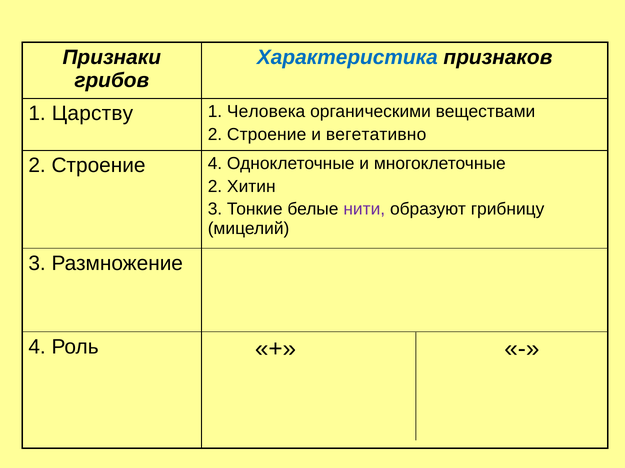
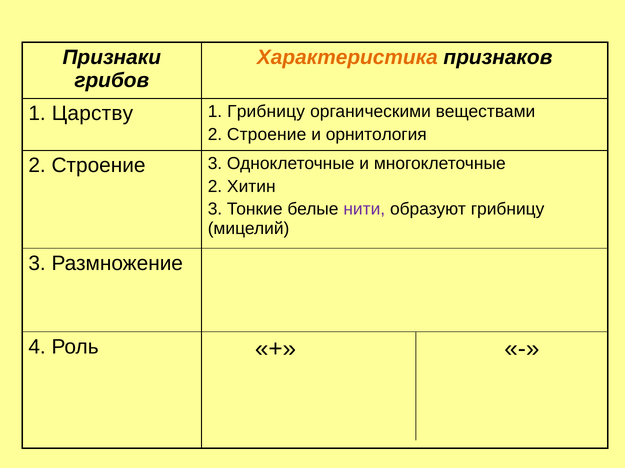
Характеристика colour: blue -> orange
1 Человека: Человека -> Грибницу
вегетативно: вегетативно -> орнитология
Строение 4: 4 -> 3
